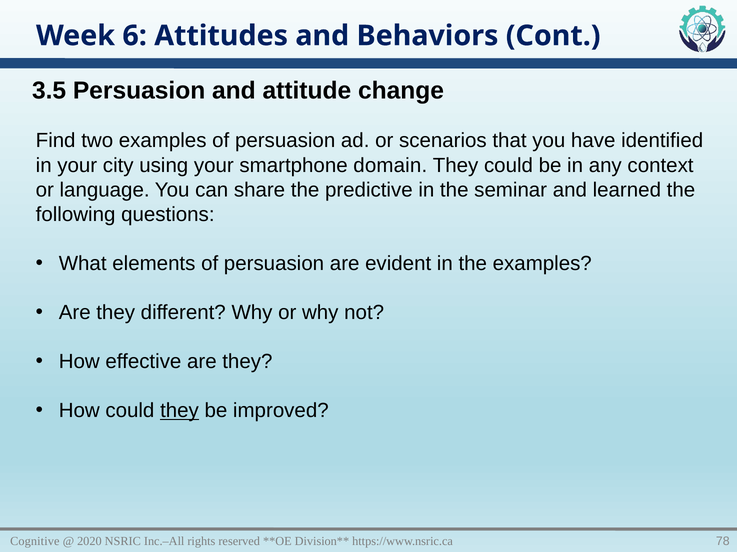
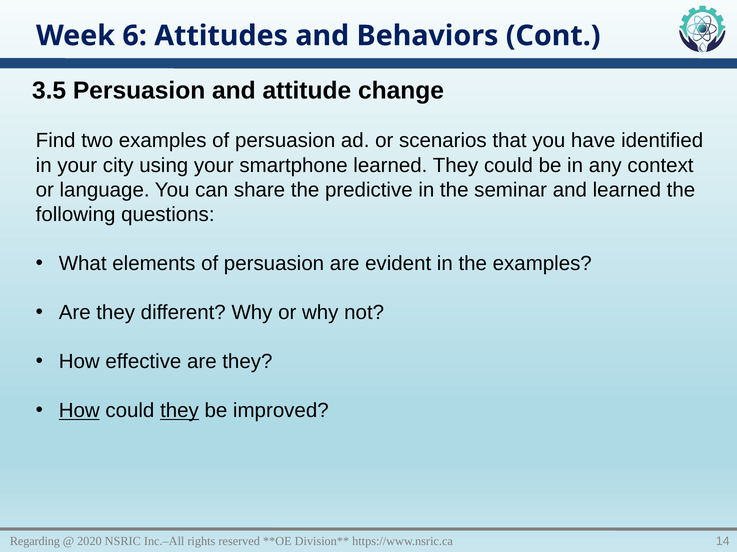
smartphone domain: domain -> learned
How at (79, 411) underline: none -> present
Cognitive: Cognitive -> Regarding
78: 78 -> 14
